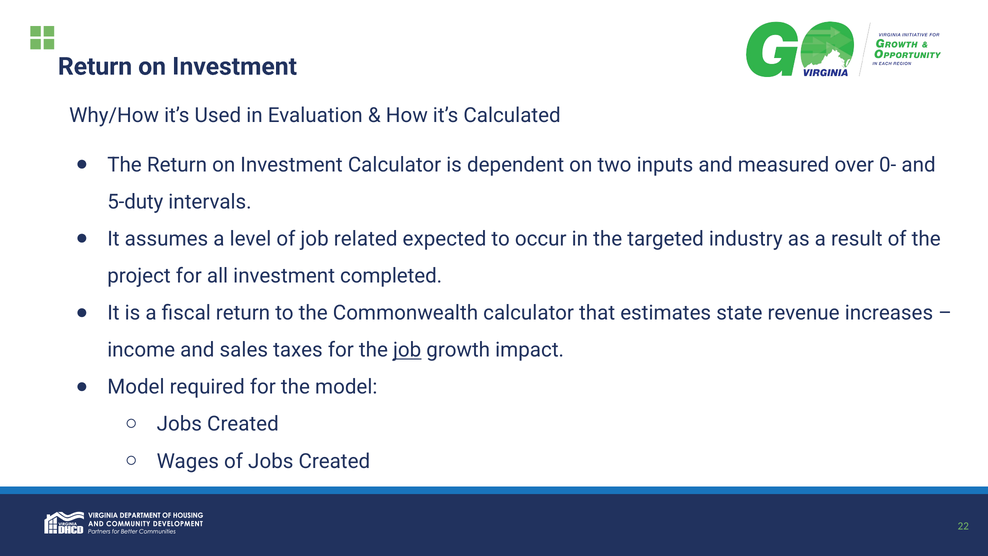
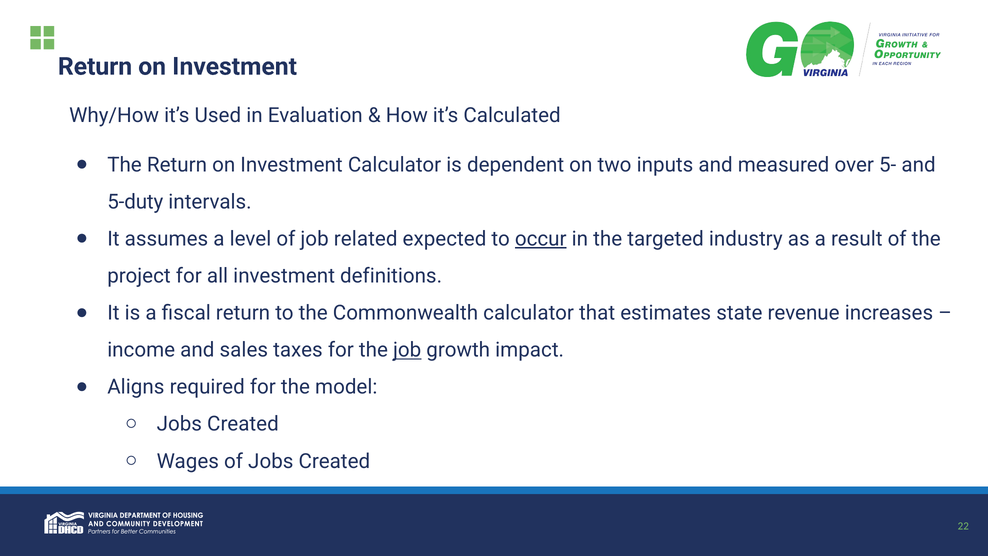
0-: 0- -> 5-
occur underline: none -> present
completed: completed -> definitions
Model at (136, 387): Model -> Aligns
